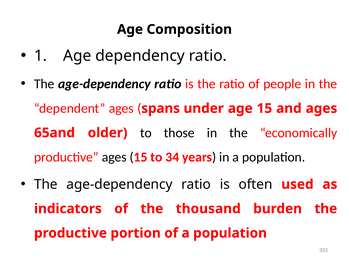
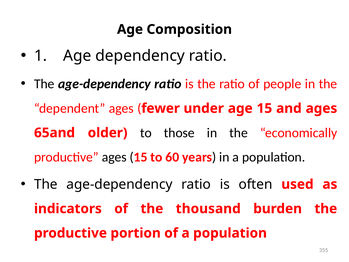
spans: spans -> fewer
34: 34 -> 60
